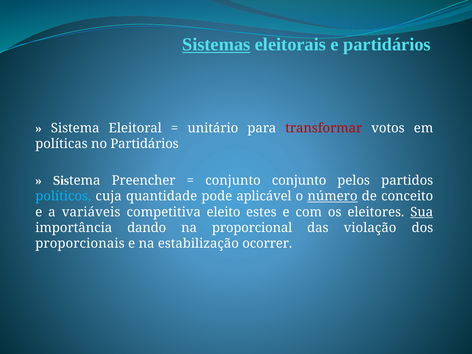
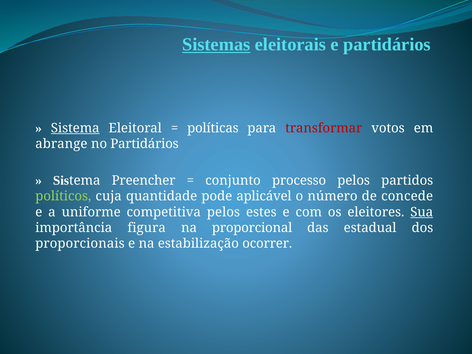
Sistema underline: none -> present
unitário: unitário -> políticas
políticas: políticas -> abrange
conjunto conjunto: conjunto -> processo
políticos colour: light blue -> light green
número underline: present -> none
conceito: conceito -> concede
variáveis: variáveis -> uniforme
competitiva eleito: eleito -> pelos
dando: dando -> figura
violação: violação -> estadual
